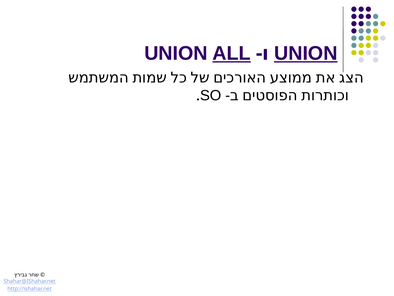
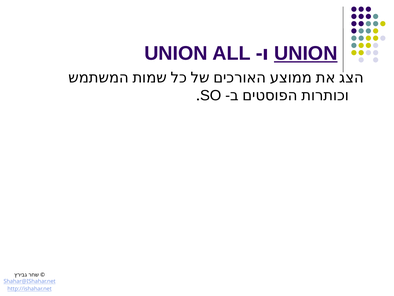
ALL underline: present -> none
